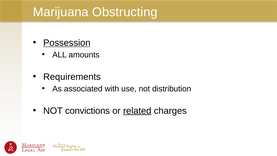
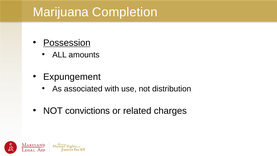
Obstructing: Obstructing -> Completion
Requirements: Requirements -> Expungement
related underline: present -> none
